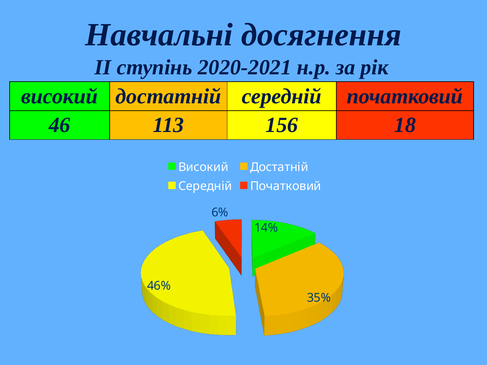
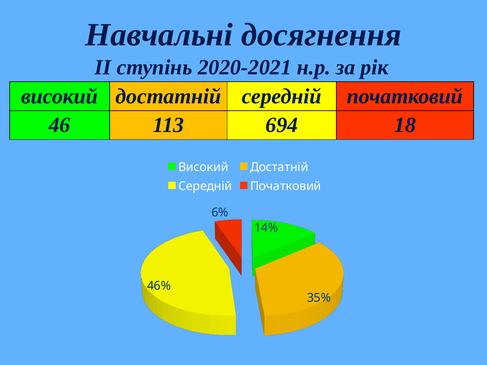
156: 156 -> 694
